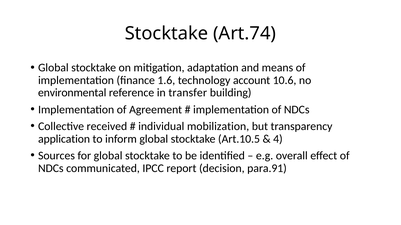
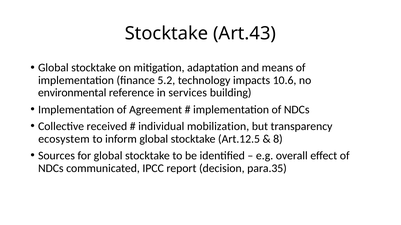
Art.74: Art.74 -> Art.43
1.6: 1.6 -> 5.2
account: account -> impacts
transfer: transfer -> services
application: application -> ecosystem
Art.10.5: Art.10.5 -> Art.12.5
4: 4 -> 8
para.91: para.91 -> para.35
